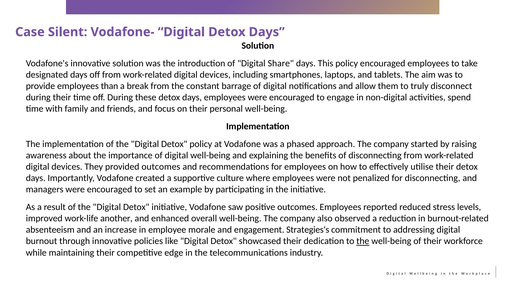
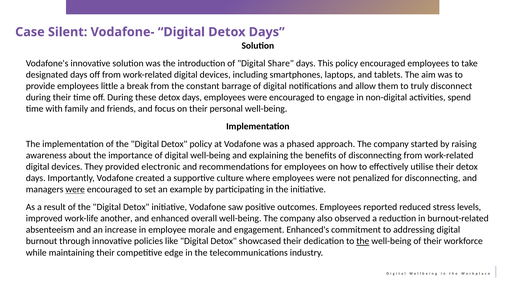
than: than -> little
provided outcomes: outcomes -> electronic
were at (75, 189) underline: none -> present
Strategies's: Strategies's -> Enhanced's
